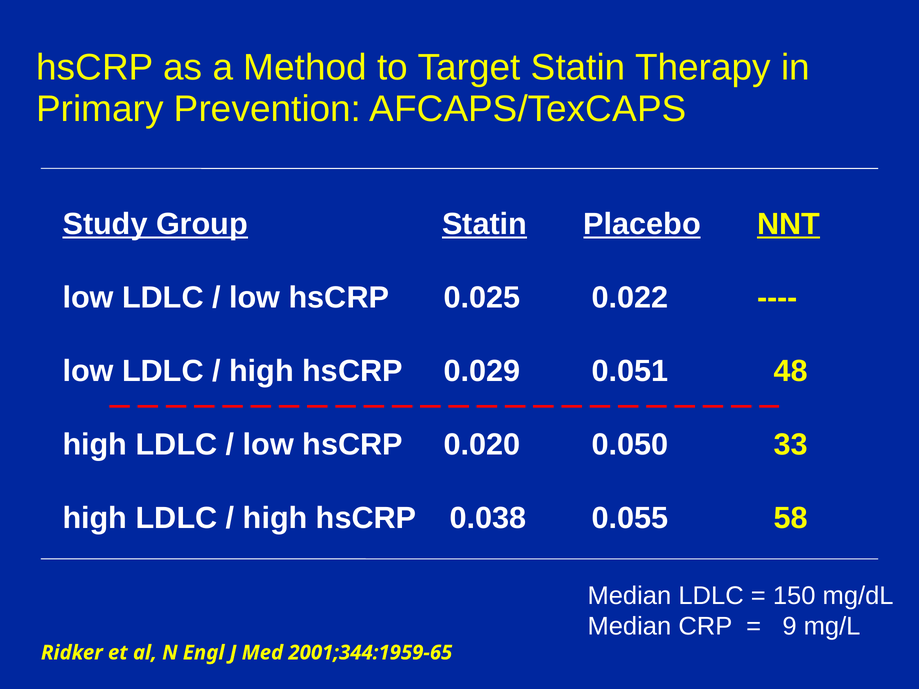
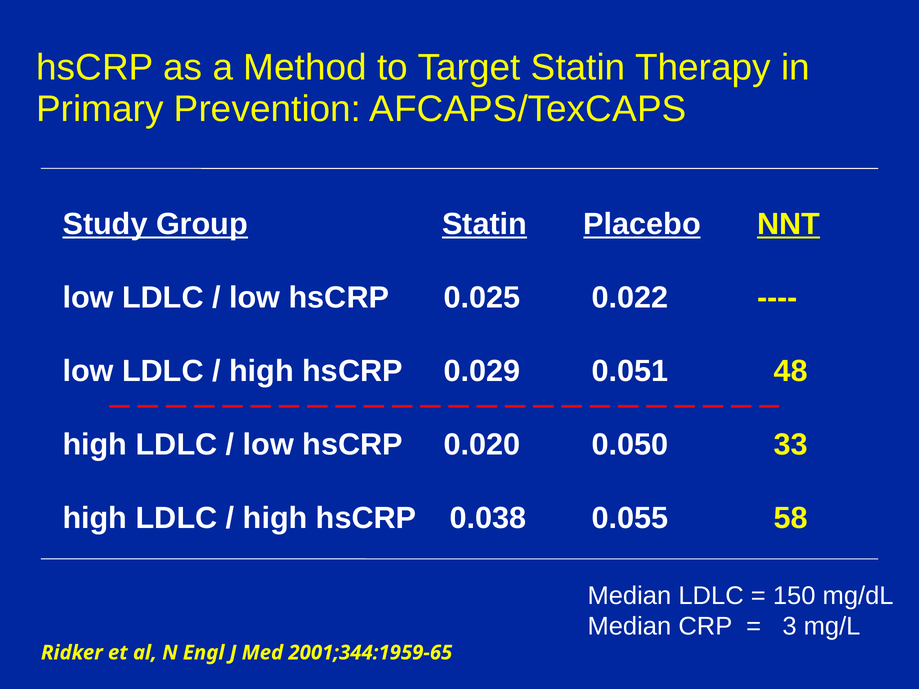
9: 9 -> 3
